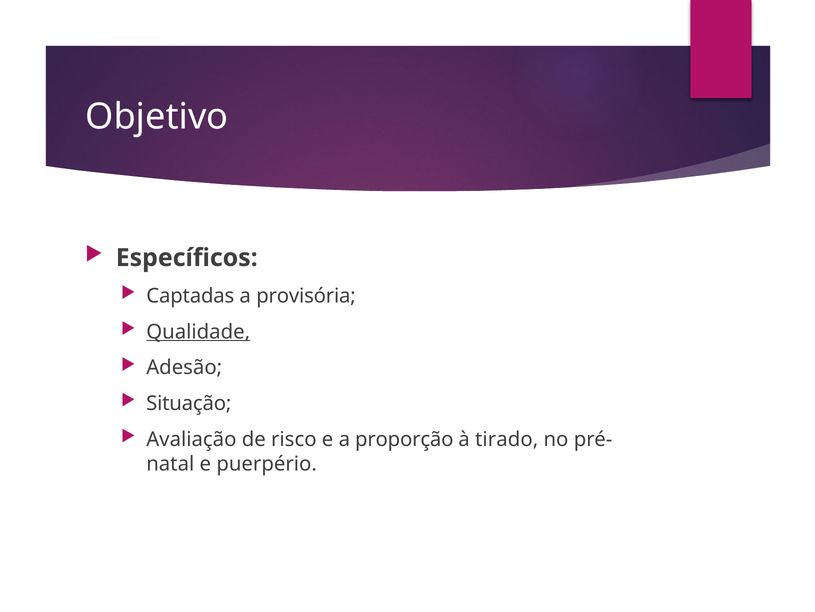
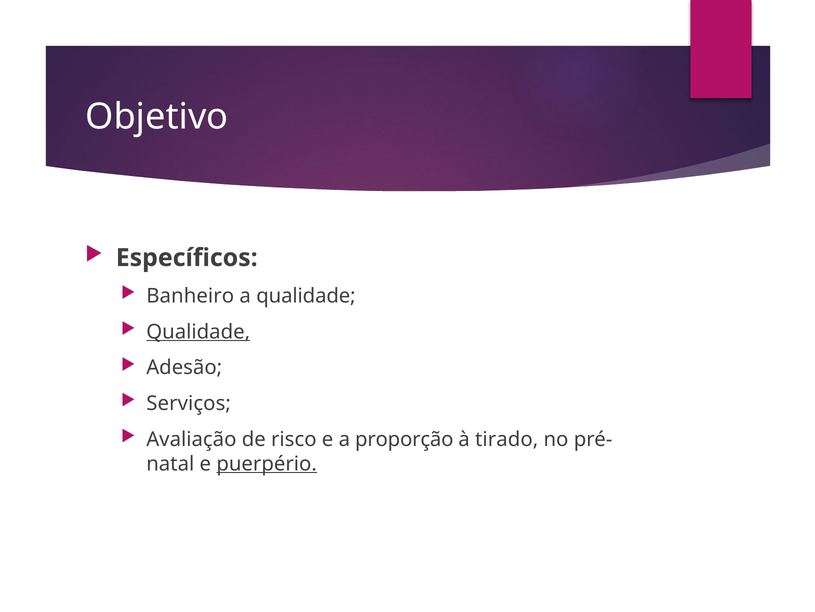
Captadas: Captadas -> Banheiro
a provisória: provisória -> qualidade
Situação: Situação -> Serviços
puerpério underline: none -> present
